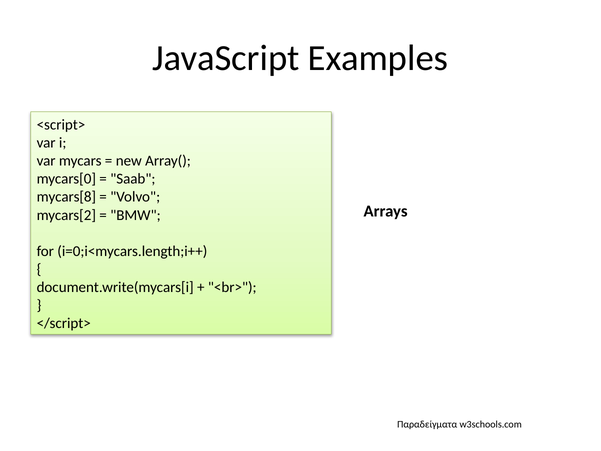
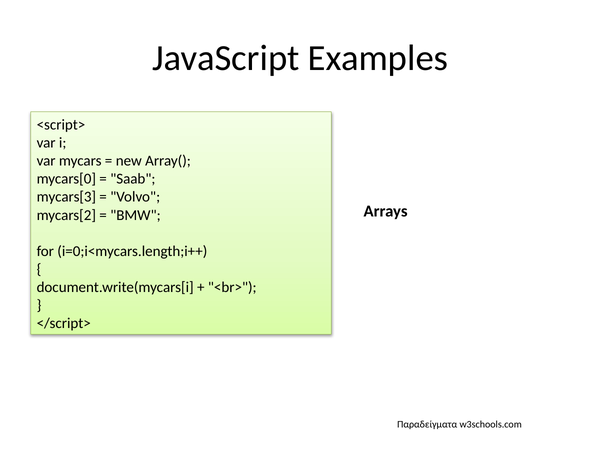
mycars[8: mycars[8 -> mycars[3
